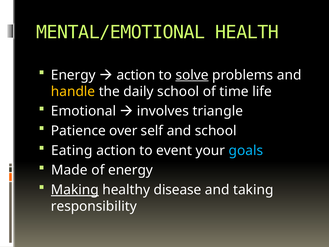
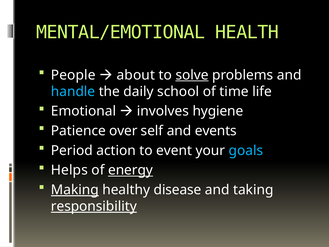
Energy at (73, 75): Energy -> People
action at (136, 75): action -> about
handle colour: yellow -> light blue
triangle: triangle -> hygiene
and school: school -> events
Eating: Eating -> Period
Made: Made -> Helps
energy at (130, 170) underline: none -> present
responsibility underline: none -> present
